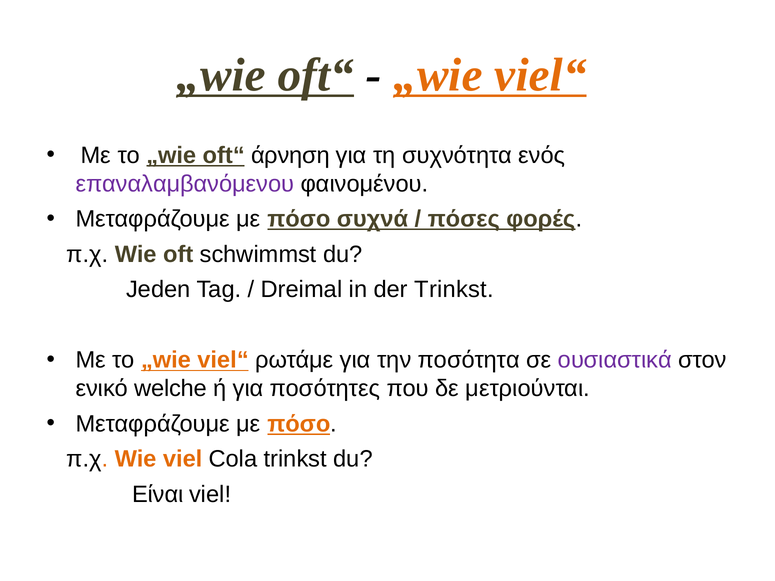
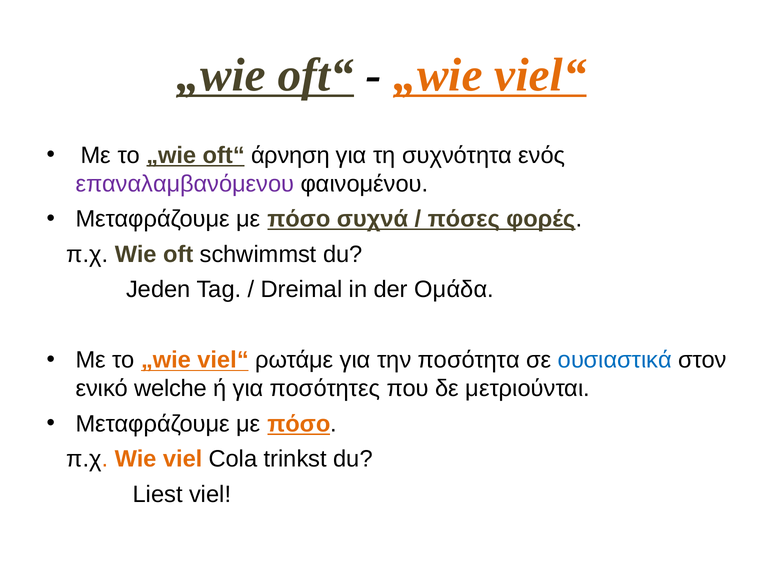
der Trinkst: Trinkst -> Ομάδα
ουσιαστικά colour: purple -> blue
Είναι: Είναι -> Liest
